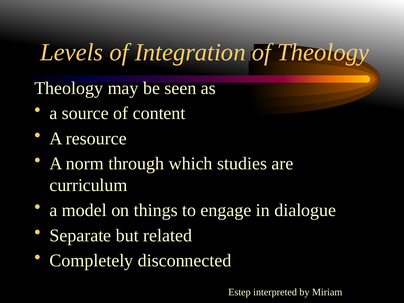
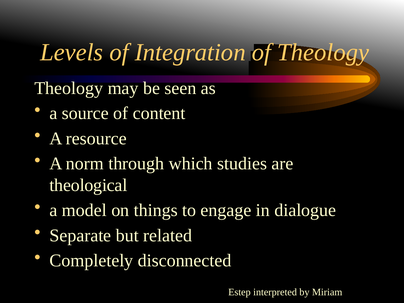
curriculum: curriculum -> theological
